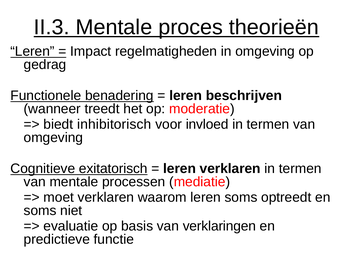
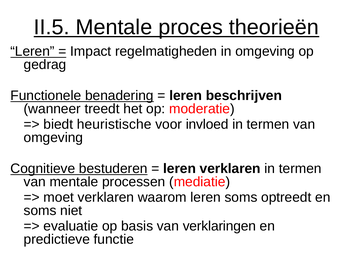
II.3: II.3 -> II.5
inhibitorisch: inhibitorisch -> heuristische
exitatorisch: exitatorisch -> bestuderen
